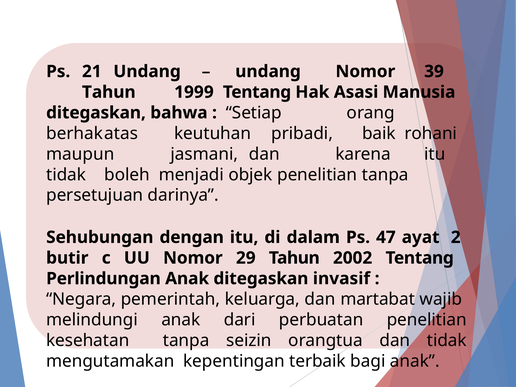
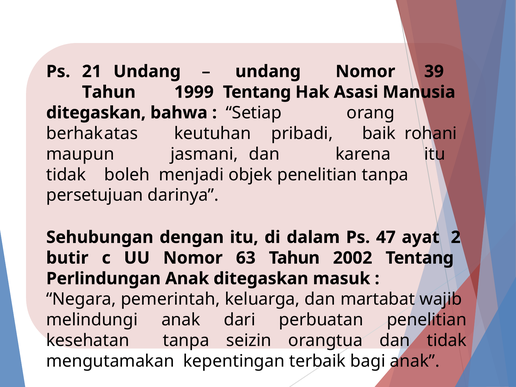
29: 29 -> 63
invasif: invasif -> masuk
